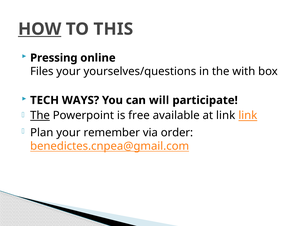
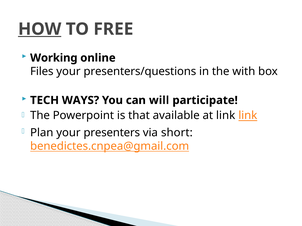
THIS: THIS -> FREE
Pressing: Pressing -> Working
yourselves/questions: yourselves/questions -> presenters/questions
The at (40, 116) underline: present -> none
free: free -> that
remember: remember -> presenters
order: order -> short
